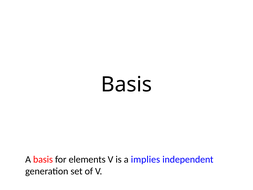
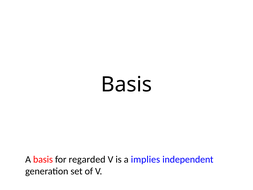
elements: elements -> regarded
